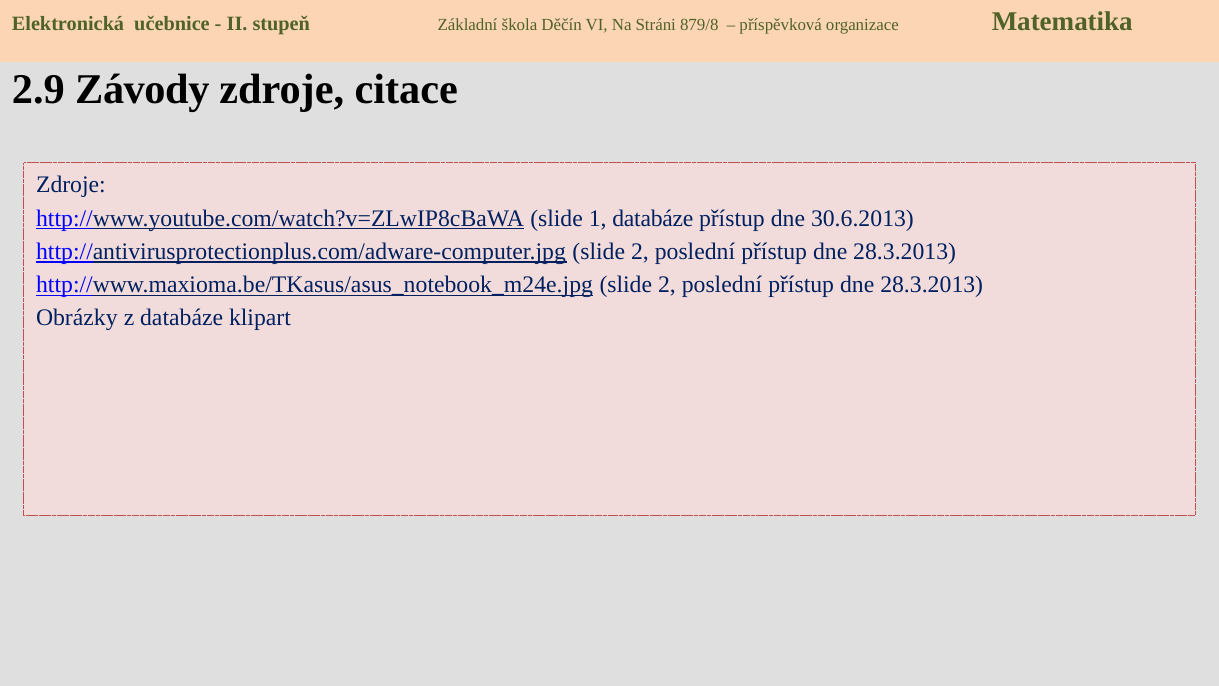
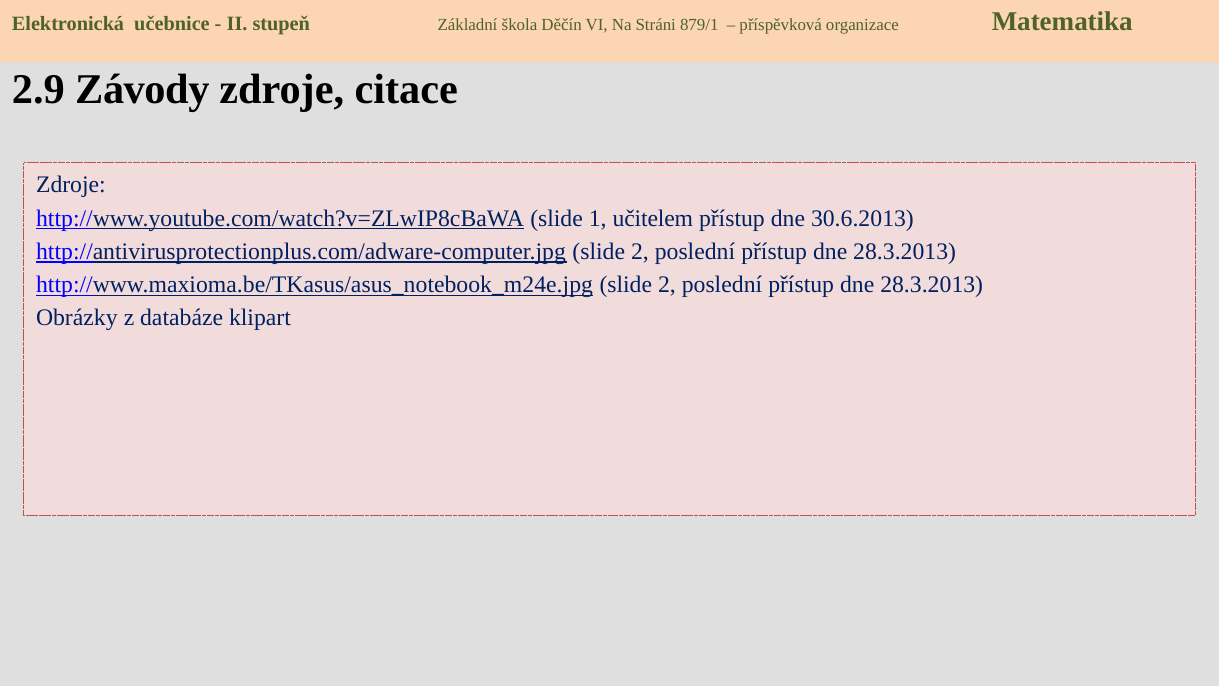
879/8: 879/8 -> 879/1
1 databáze: databáze -> učitelem
